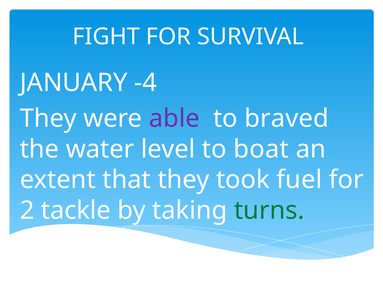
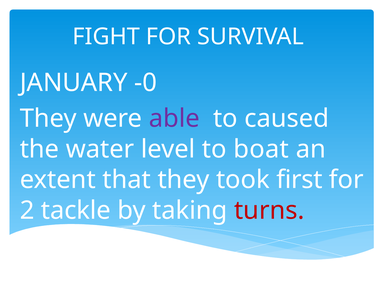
-4: -4 -> -0
braved: braved -> caused
fuel: fuel -> first
turns colour: green -> red
